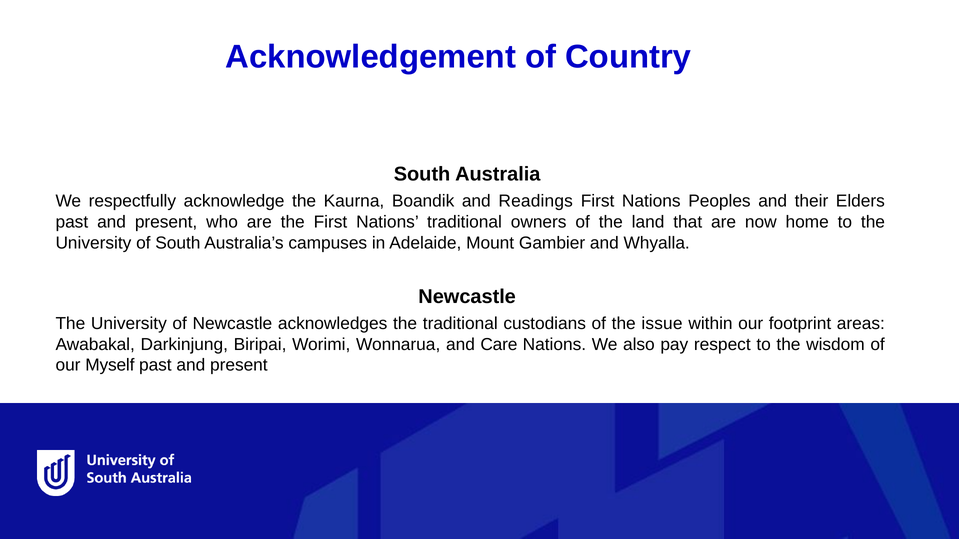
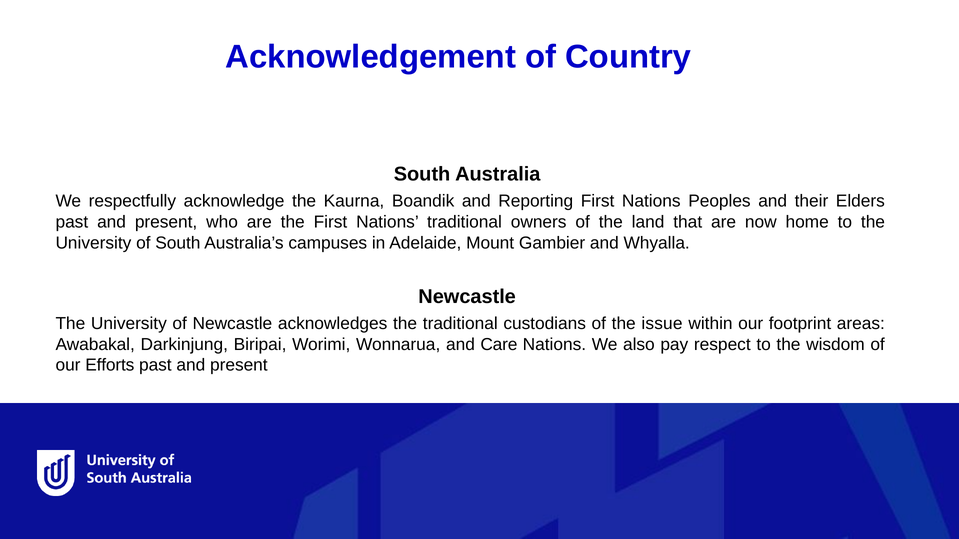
Readings: Readings -> Reporting
Myself: Myself -> Efforts
